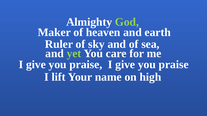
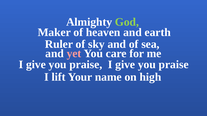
yet colour: light green -> pink
